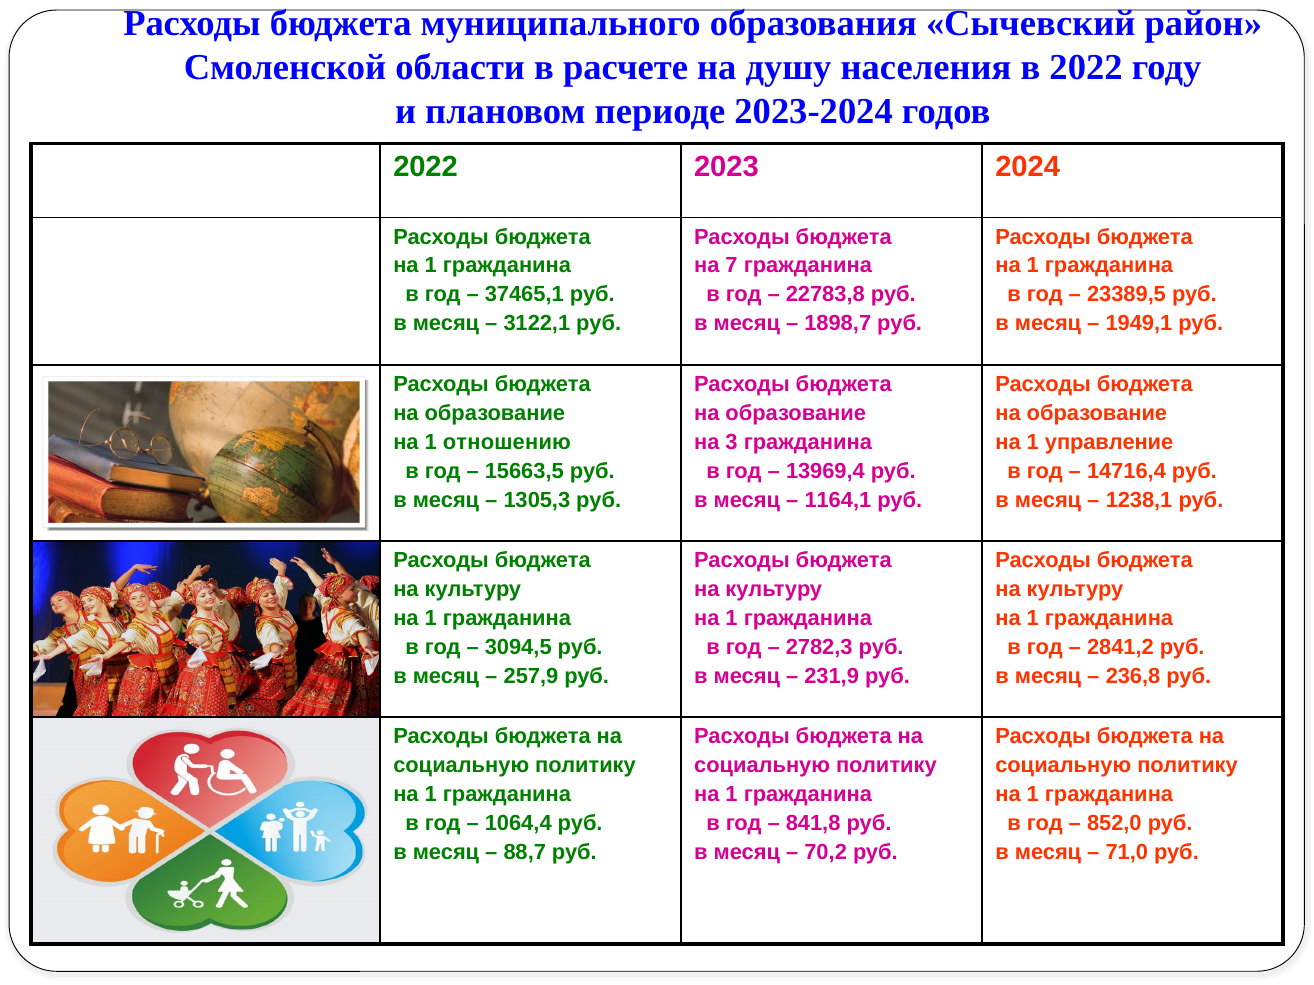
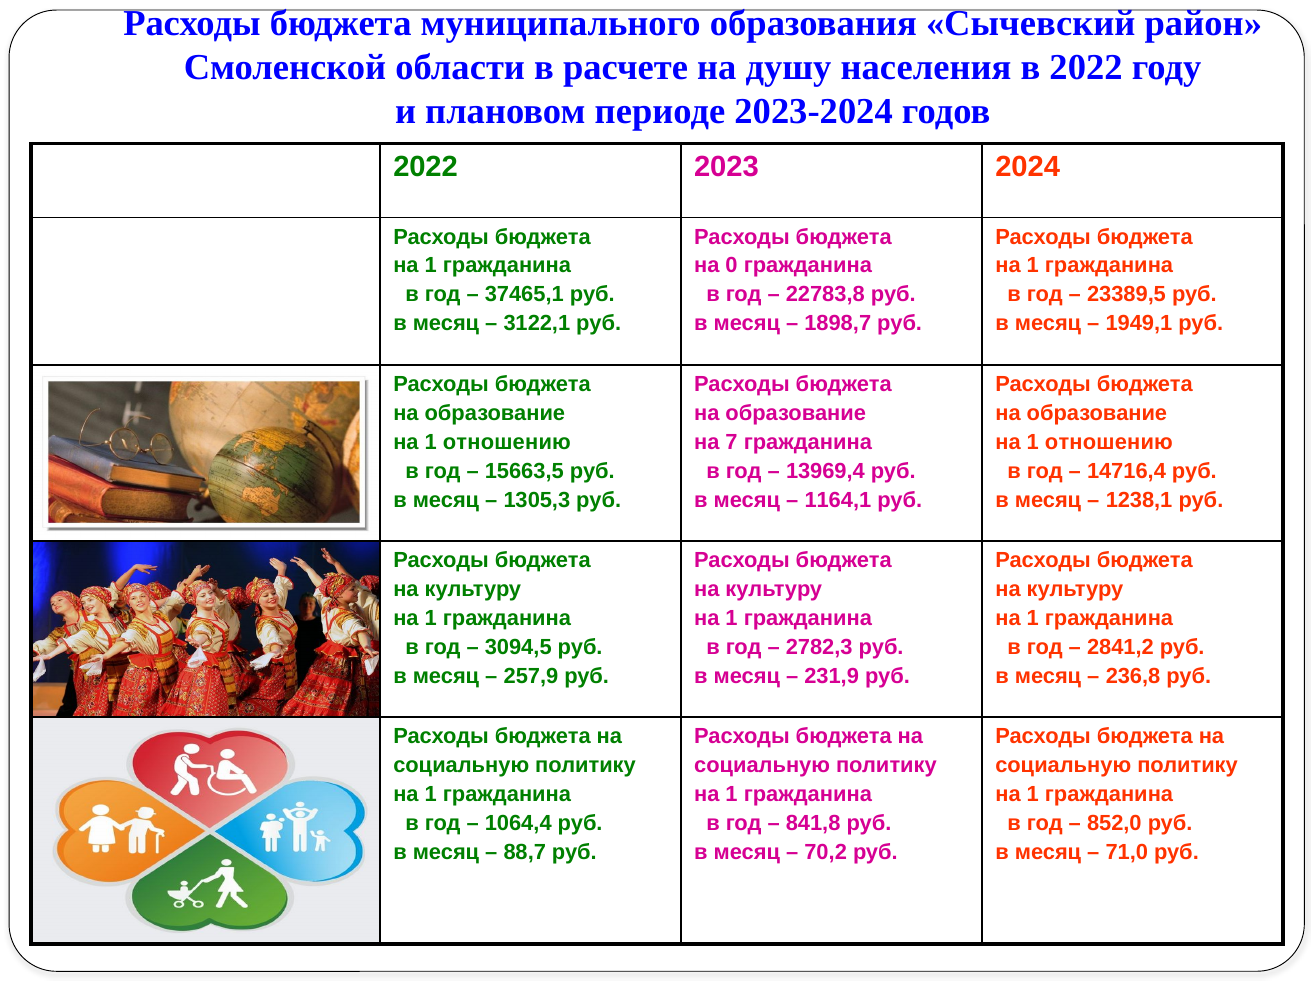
7: 7 -> 0
3: 3 -> 7
управление at (1109, 443): управление -> отношению
